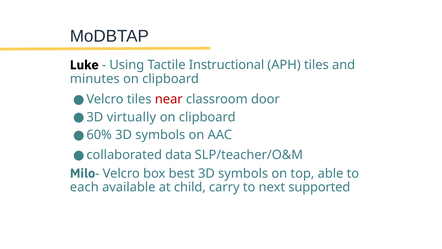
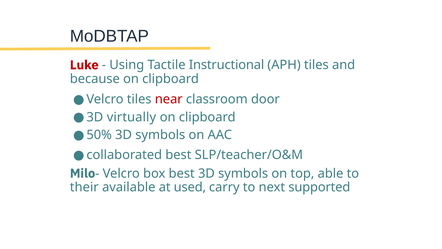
Luke colour: black -> red
minutes: minutes -> because
60%: 60% -> 50%
collaborated data: data -> best
each: each -> their
child: child -> used
